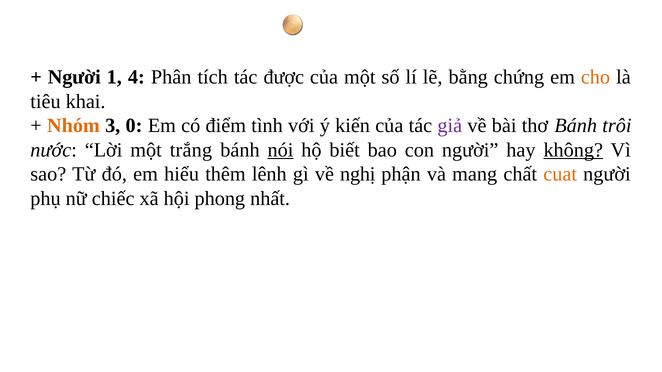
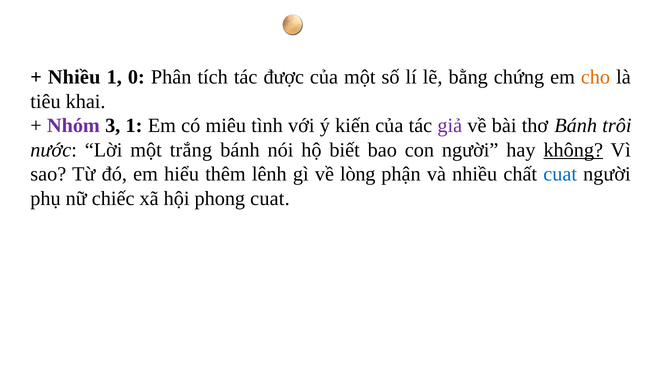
Người at (74, 77): Người -> Nhiều
4: 4 -> 0
Nhóm colour: orange -> purple
3 0: 0 -> 1
điểm: điểm -> miêu
nói underline: present -> none
nghị: nghị -> lòng
và mang: mang -> nhiều
cuat at (560, 174) colour: orange -> blue
phong nhất: nhất -> cuat
